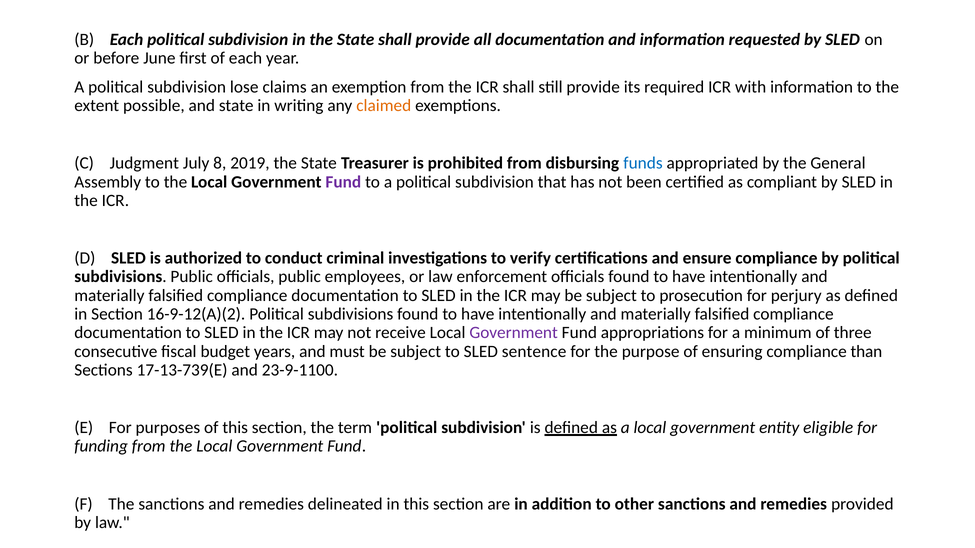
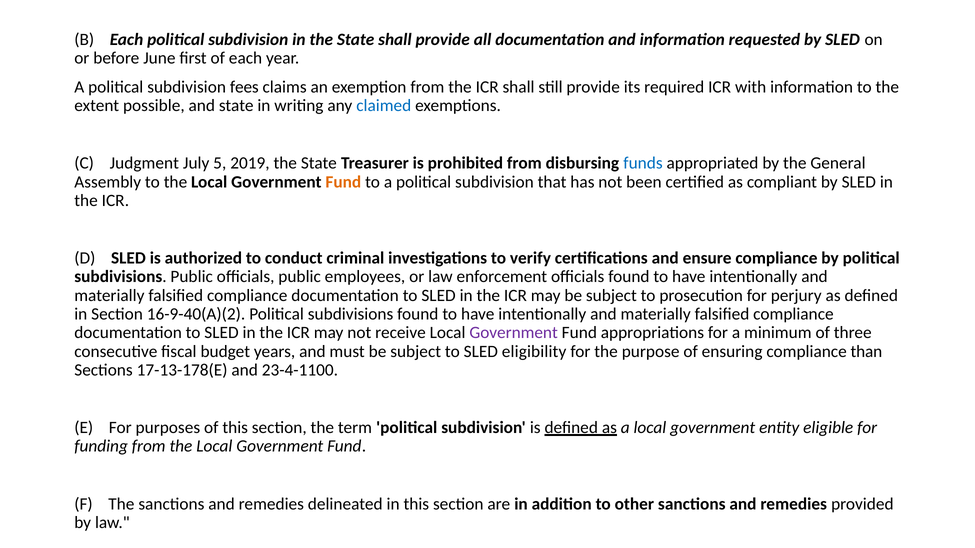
lose: lose -> fees
claimed colour: orange -> blue
8: 8 -> 5
Fund at (343, 182) colour: purple -> orange
16-9-12(A)(2: 16-9-12(A)(2 -> 16-9-40(A)(2
sentence: sentence -> eligibility
17-13-739(E: 17-13-739(E -> 17-13-178(E
23-9-1100: 23-9-1100 -> 23-4-1100
